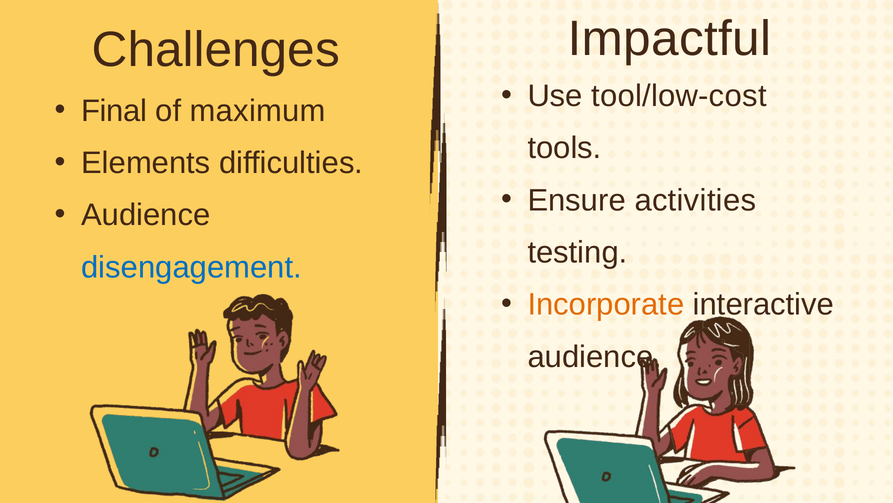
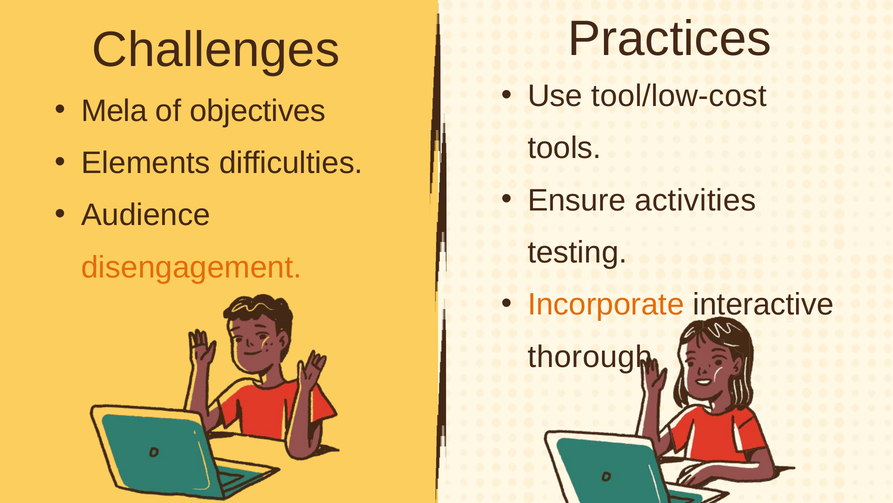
Impactful: Impactful -> Practices
Final: Final -> Mela
maximum: maximum -> objectives
disengagement colour: blue -> orange
audience at (595, 356): audience -> thorough
